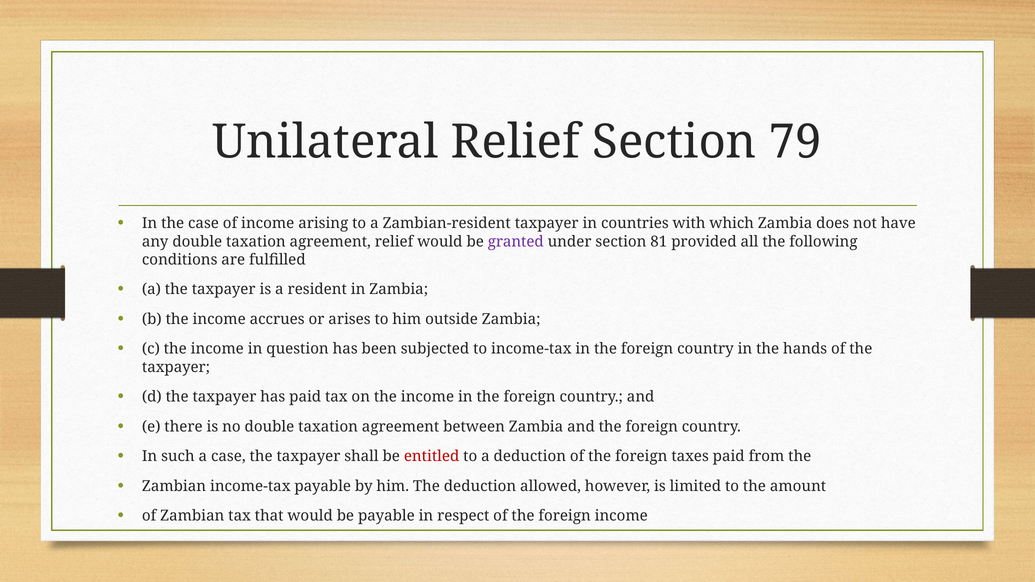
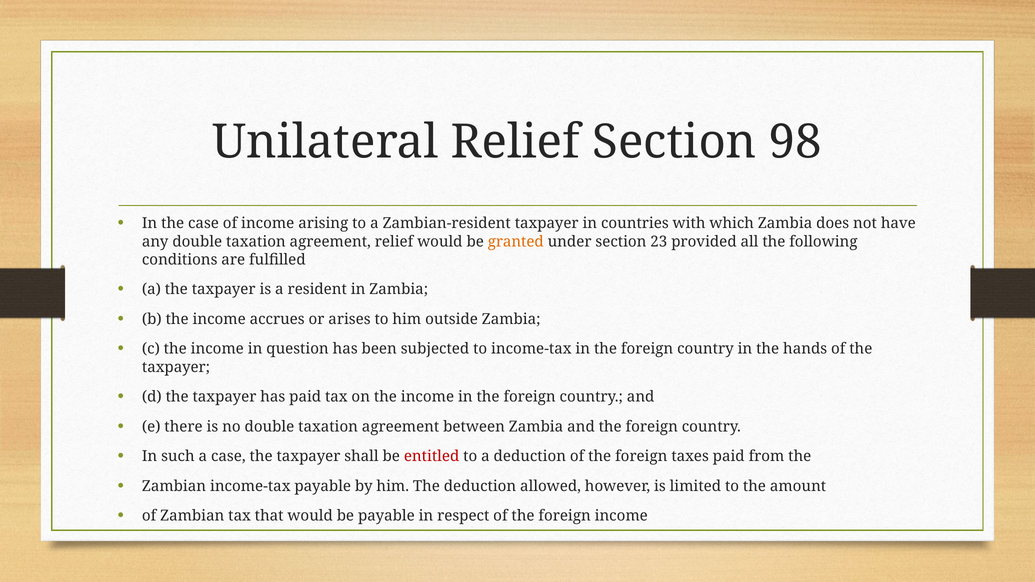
79: 79 -> 98
granted colour: purple -> orange
81: 81 -> 23
